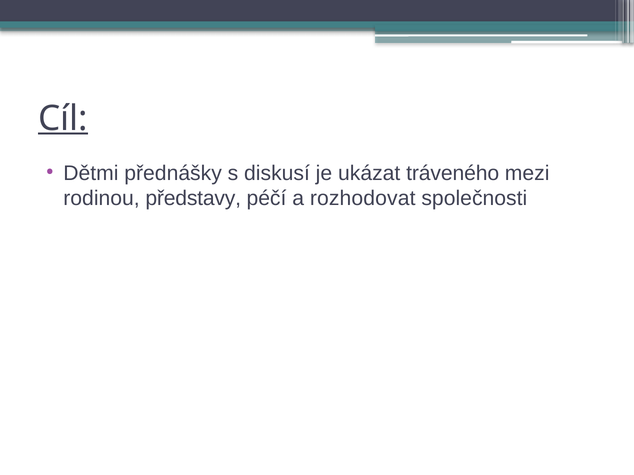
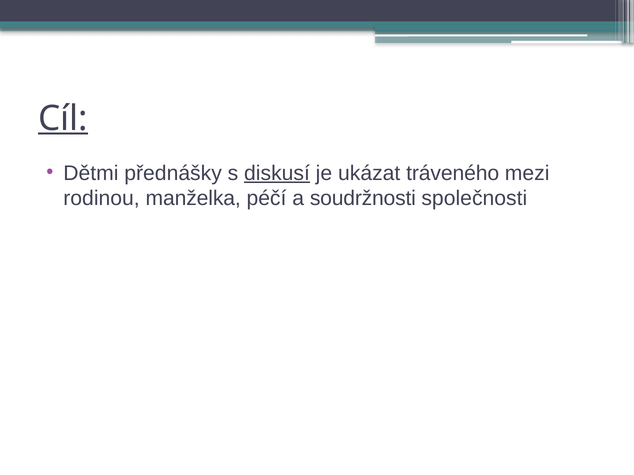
diskusí underline: none -> present
představy: představy -> manželka
rozhodovat: rozhodovat -> soudržnosti
